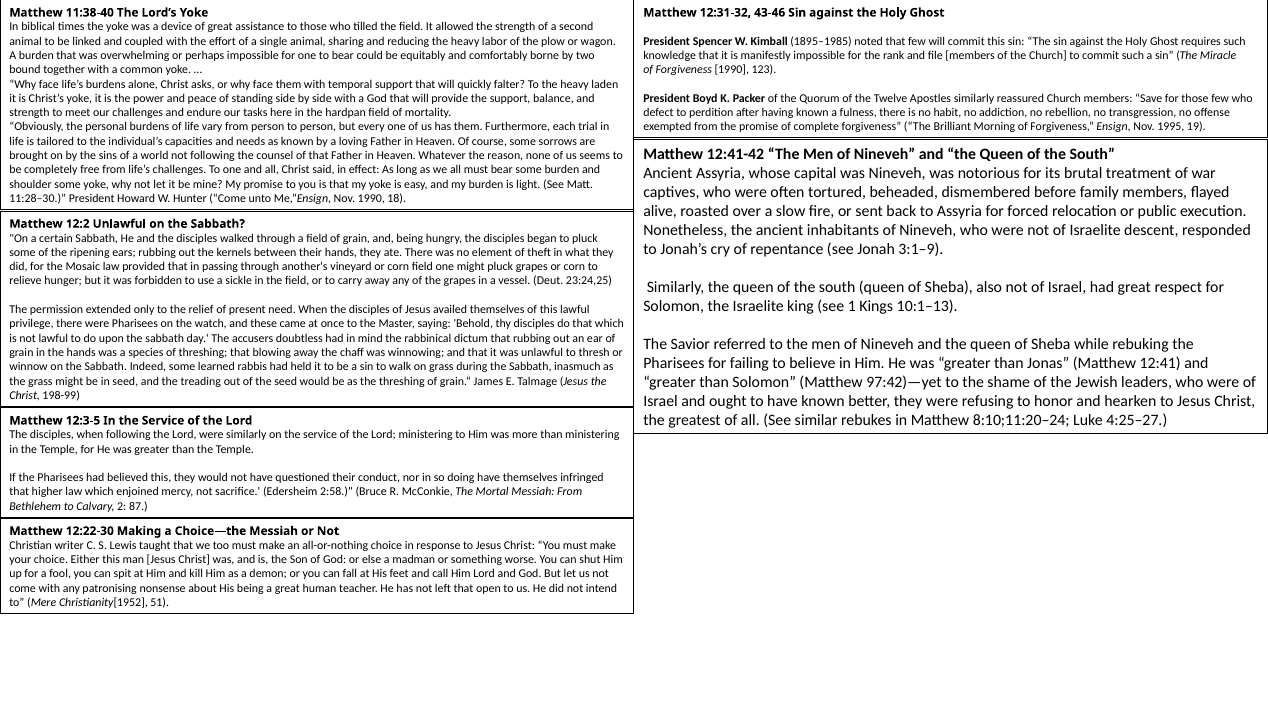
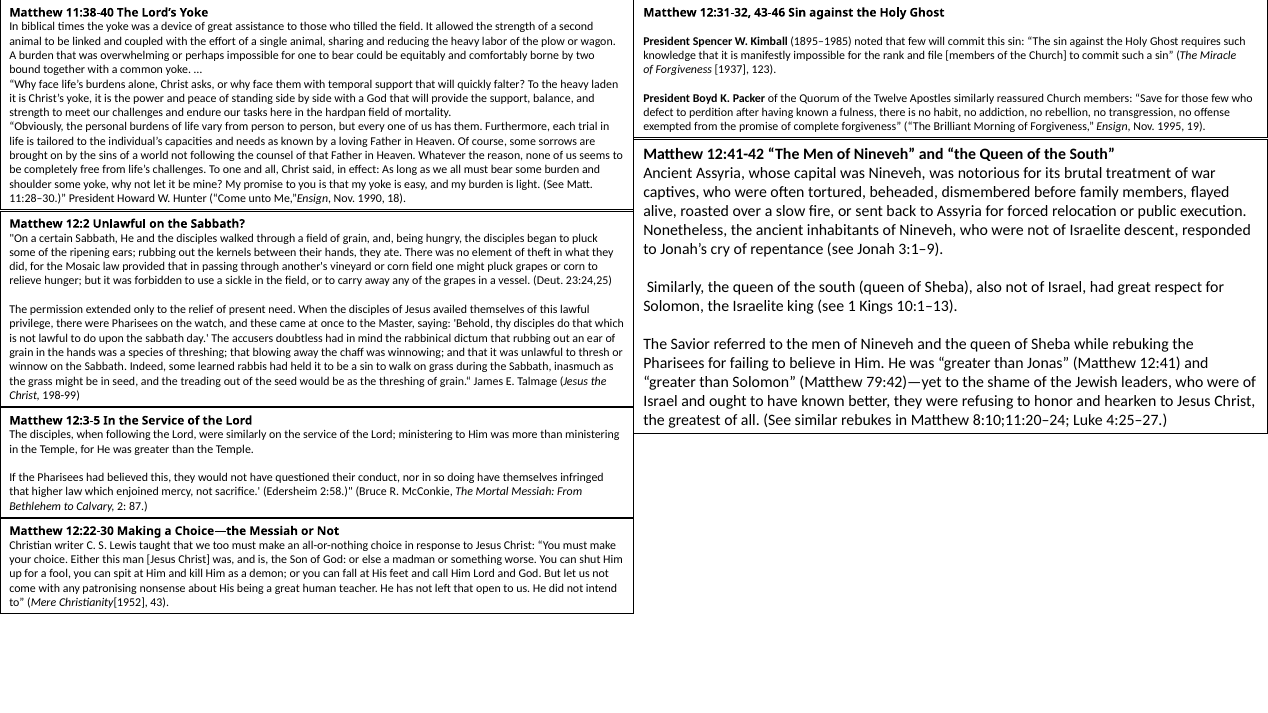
Forgiveness 1990: 1990 -> 1937
97:42)—yet: 97:42)—yet -> 79:42)—yet
51: 51 -> 43
